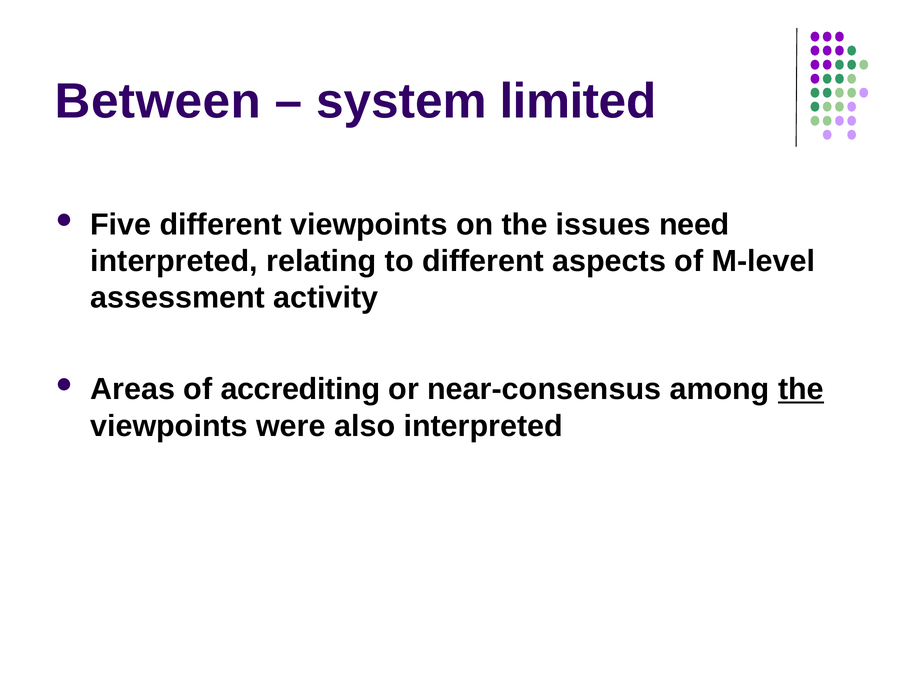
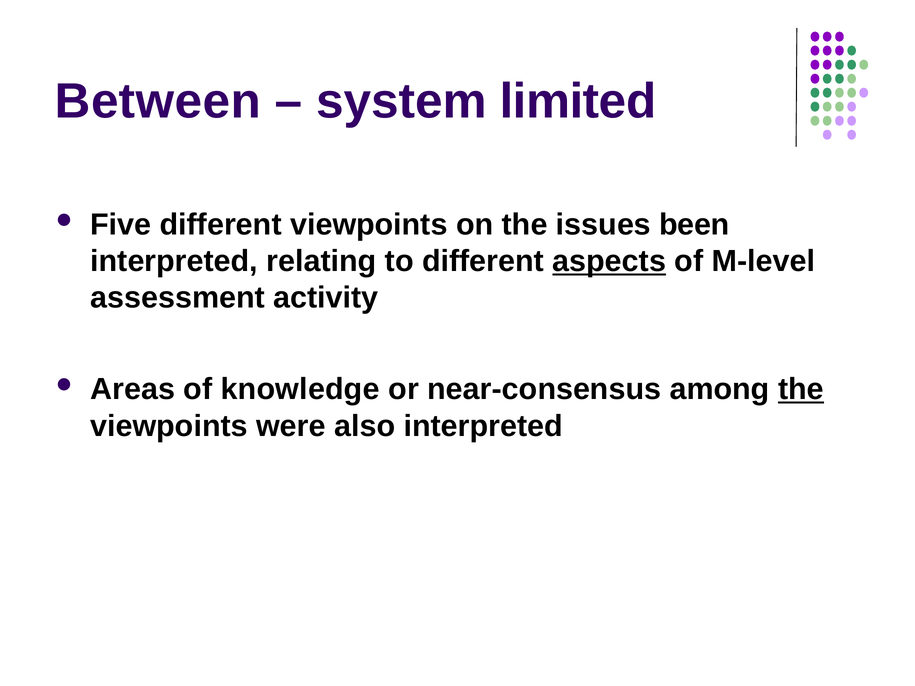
need: need -> been
aspects underline: none -> present
accrediting: accrediting -> knowledge
